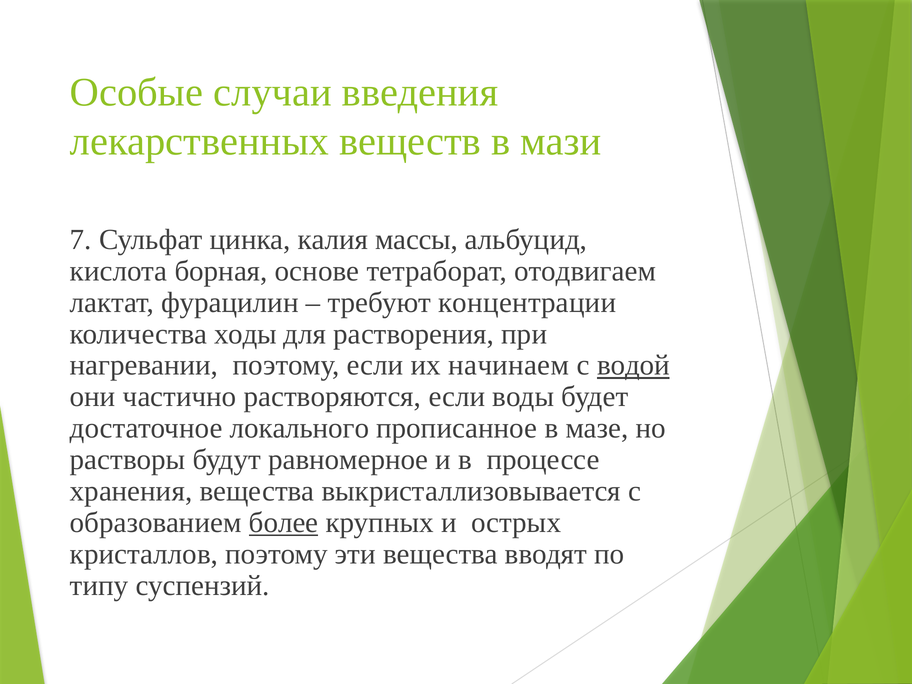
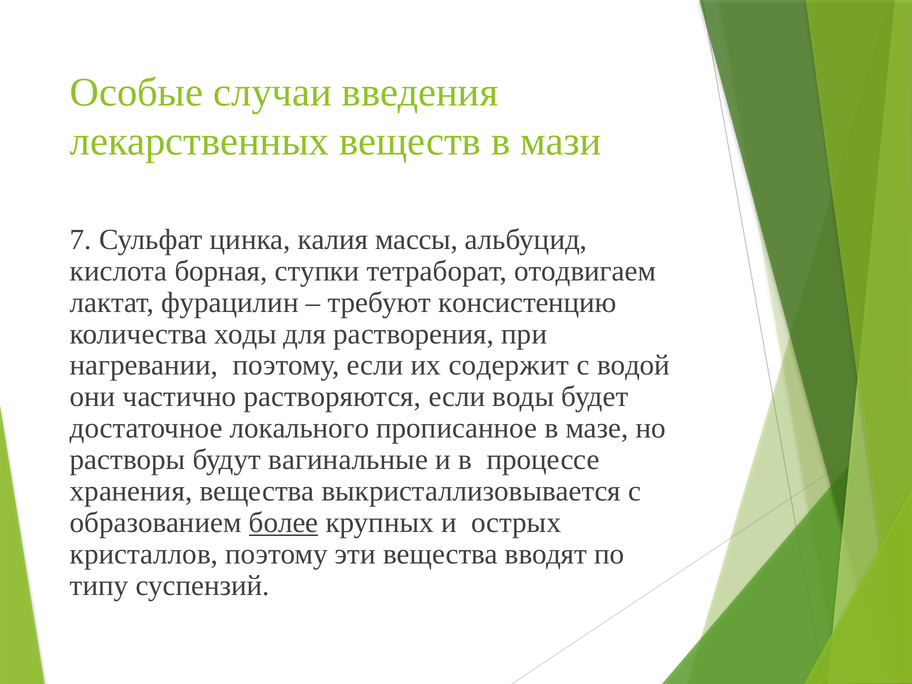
основе: основе -> ступки
концентрации: концентрации -> консистенцию
начинаем: начинаем -> содержит
водой underline: present -> none
равномерное: равномерное -> вагинальные
